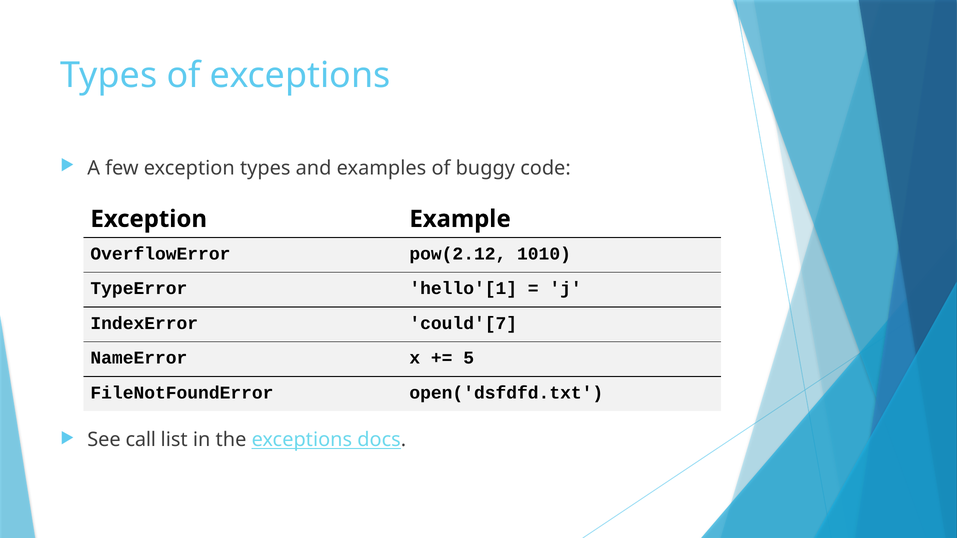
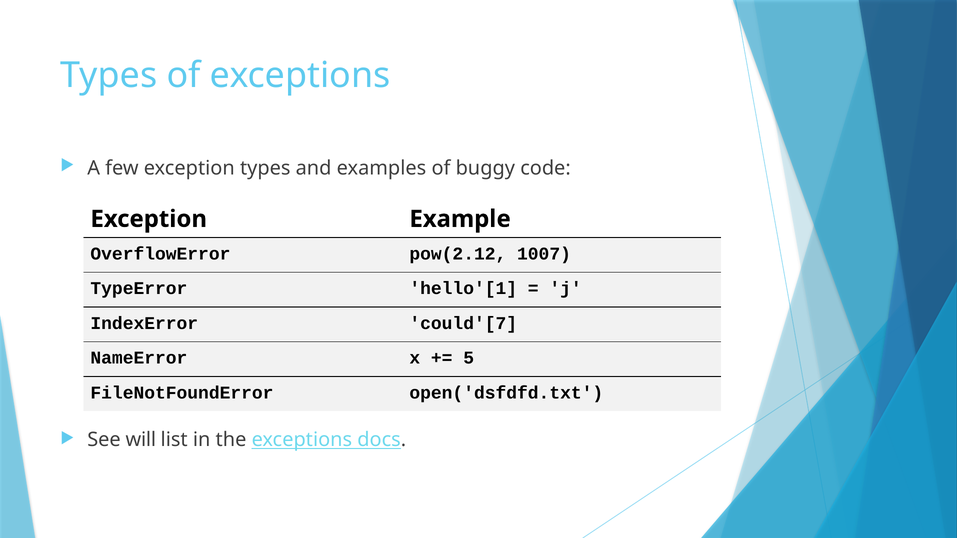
1010: 1010 -> 1007
call: call -> will
